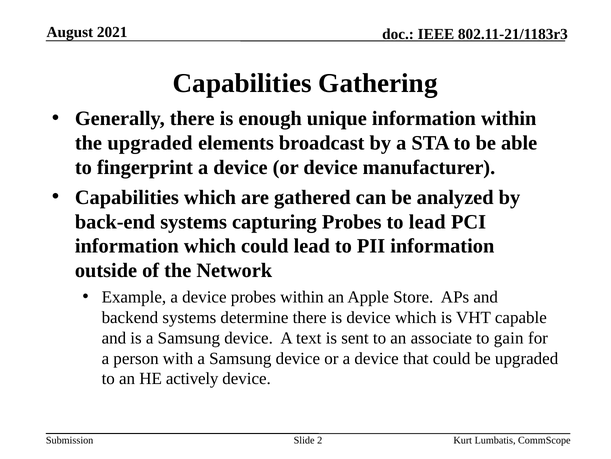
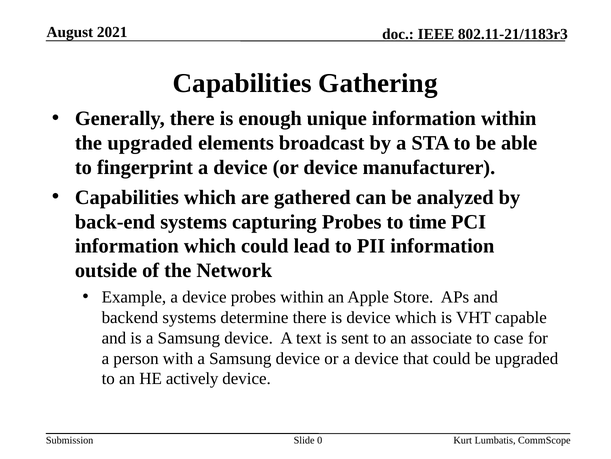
to lead: lead -> time
gain: gain -> case
2: 2 -> 0
